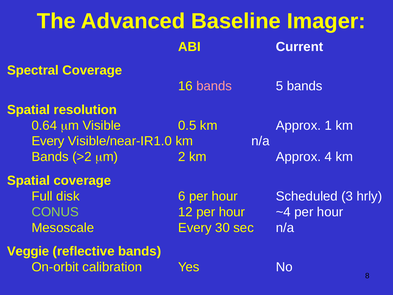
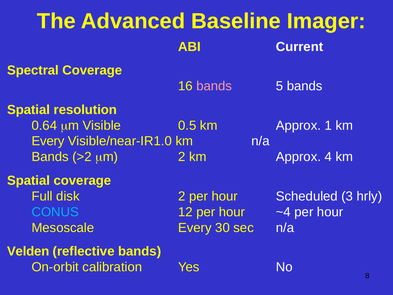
disk 6: 6 -> 2
CONUS colour: light green -> light blue
Veggie: Veggie -> Velden
